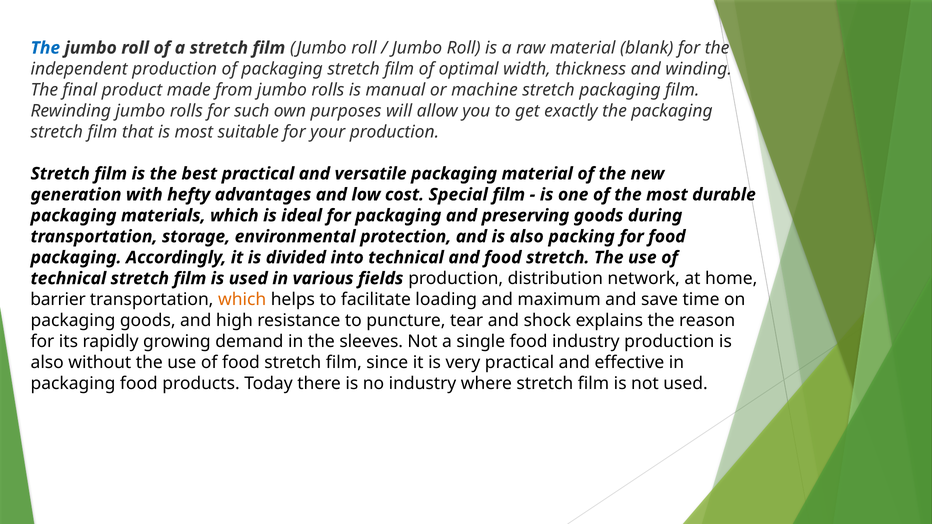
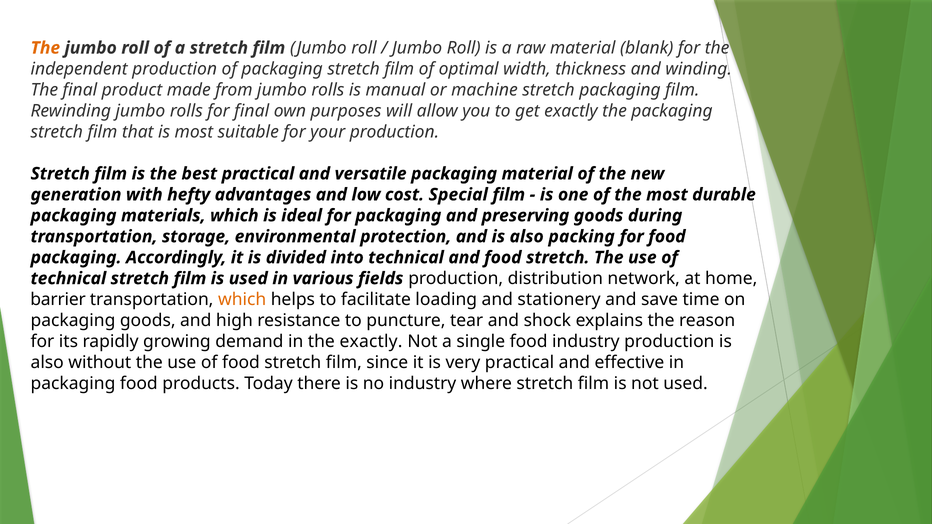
The at (45, 48) colour: blue -> orange
for such: such -> final
maximum: maximum -> stationery
the sleeves: sleeves -> exactly
